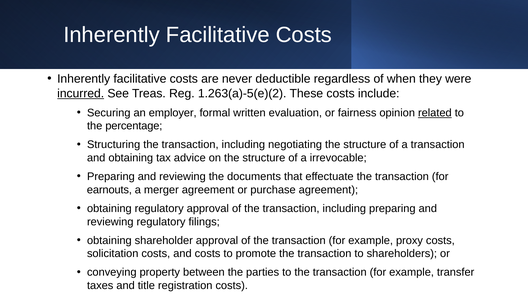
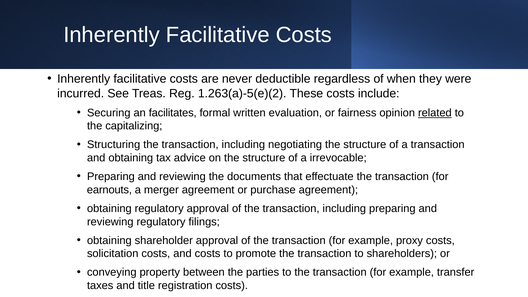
incurred underline: present -> none
employer: employer -> facilitates
percentage: percentage -> capitalizing
